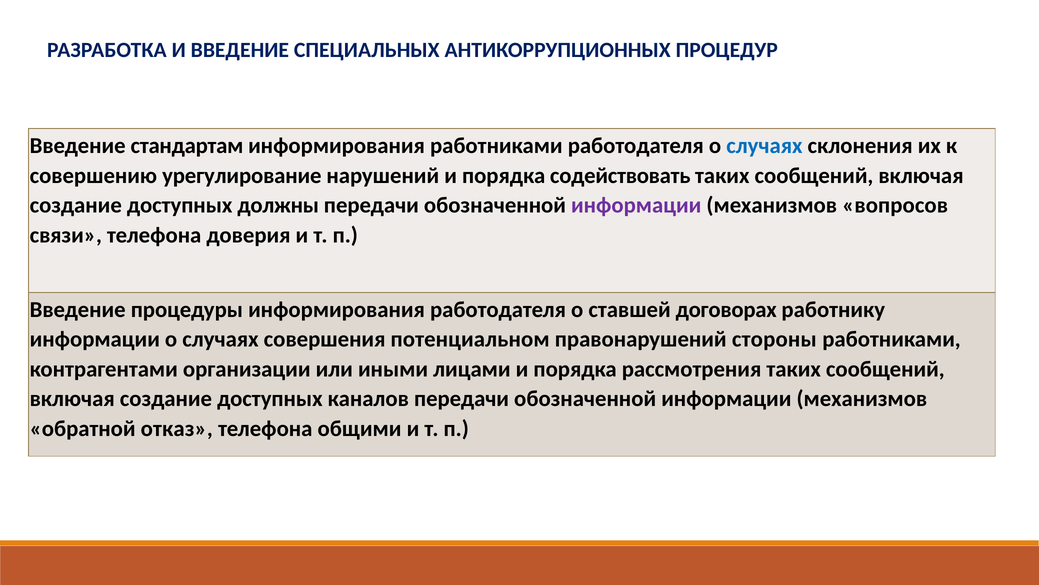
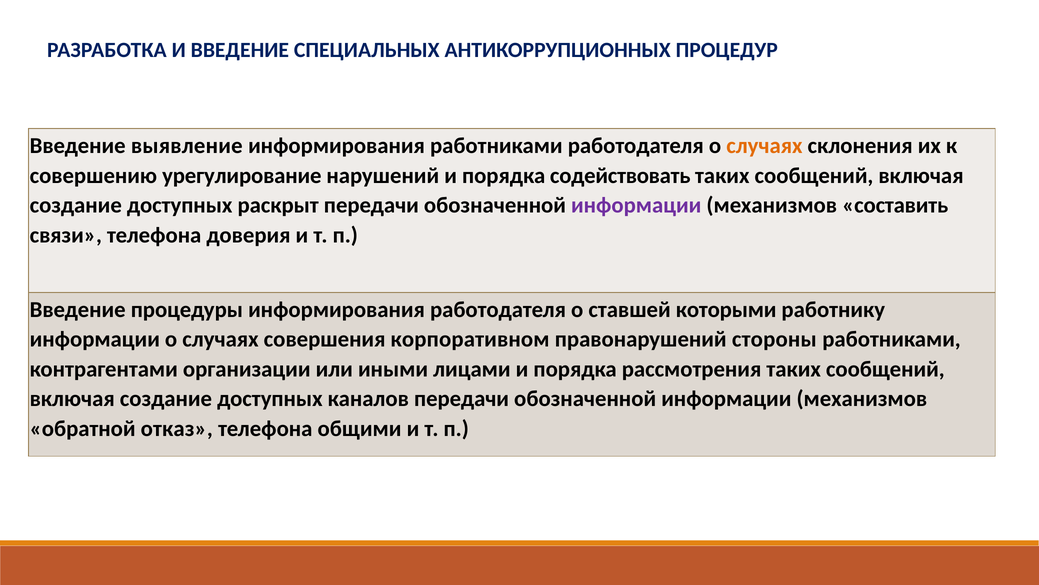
стандартам: стандартам -> выявление
случаях at (764, 146) colour: blue -> orange
должны: должны -> раскрыт
вопросов: вопросов -> составить
договорах: договорах -> которыми
потенциальном: потенциальном -> корпоративном
